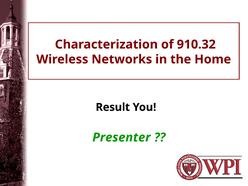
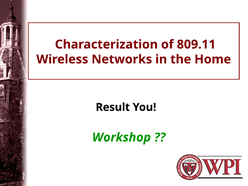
910.32: 910.32 -> 809.11
Presenter: Presenter -> Workshop
